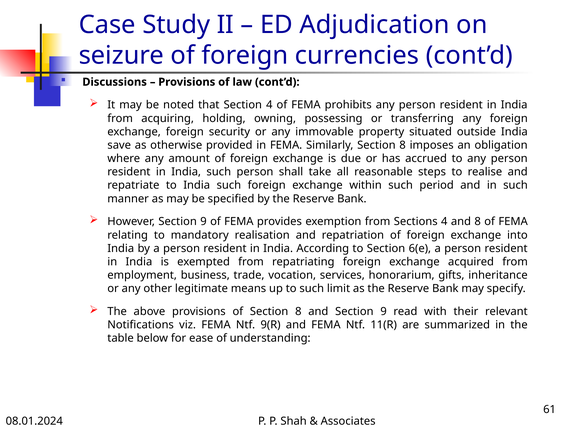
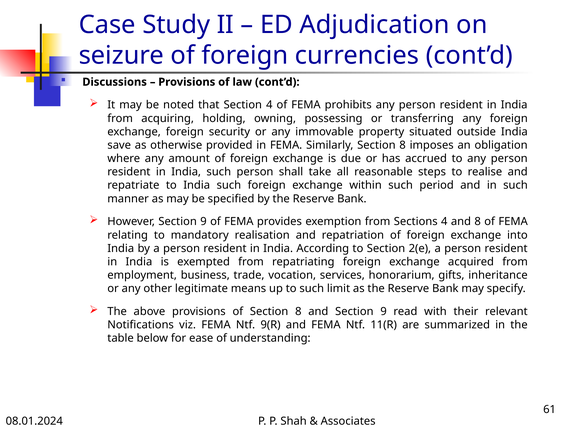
6(e: 6(e -> 2(e
